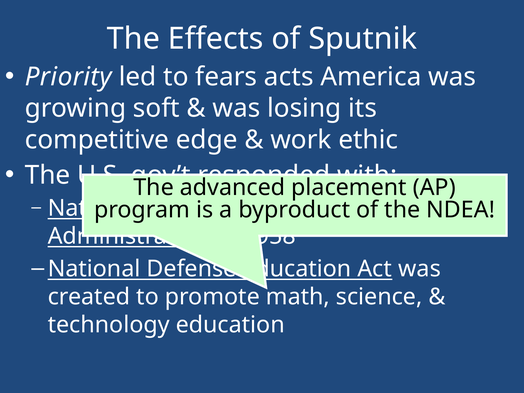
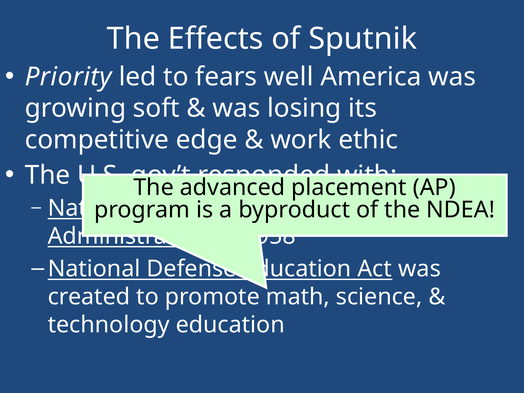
acts: acts -> well
